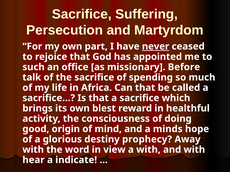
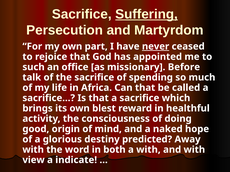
Suffering underline: none -> present
minds: minds -> naked
prophecy: prophecy -> predicted
view: view -> both
hear: hear -> view
